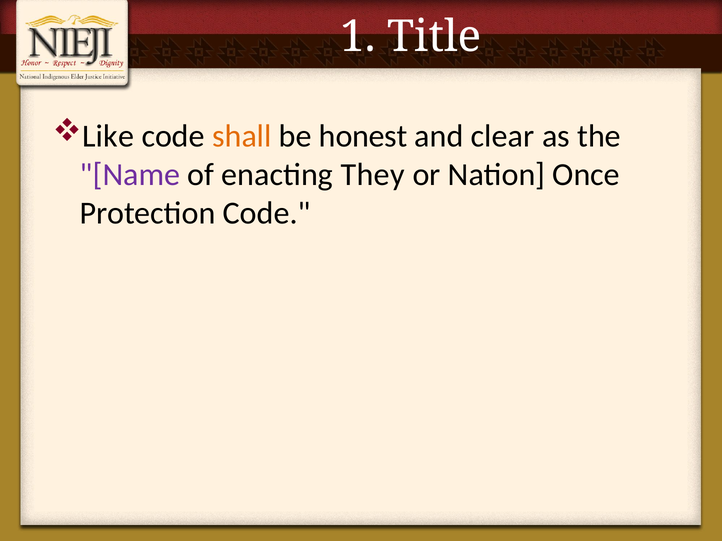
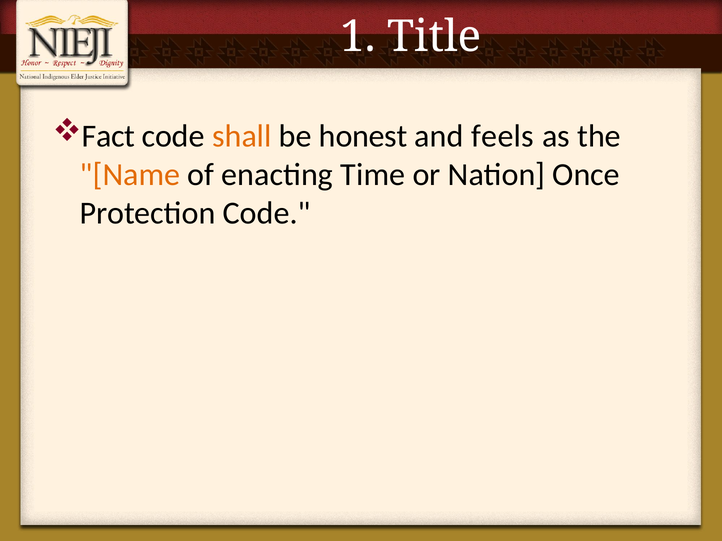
Like: Like -> Fact
clear: clear -> feels
Name colour: purple -> orange
They: They -> Time
